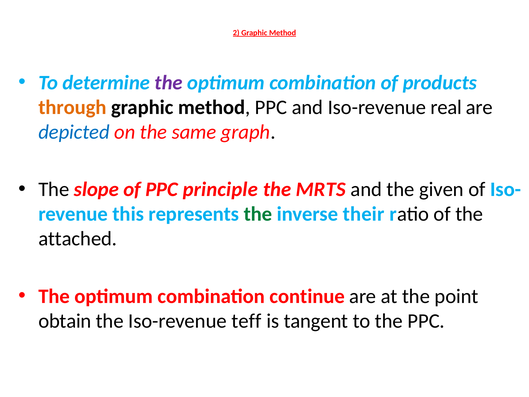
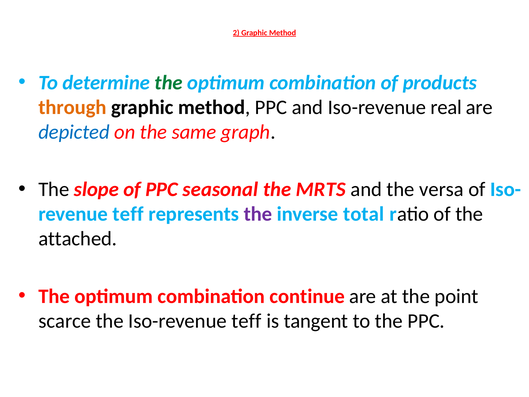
the at (169, 83) colour: purple -> green
principle: principle -> seasonal
given: given -> versa
this at (128, 214): this -> teff
the at (258, 214) colour: green -> purple
their: their -> total
obtain: obtain -> scarce
